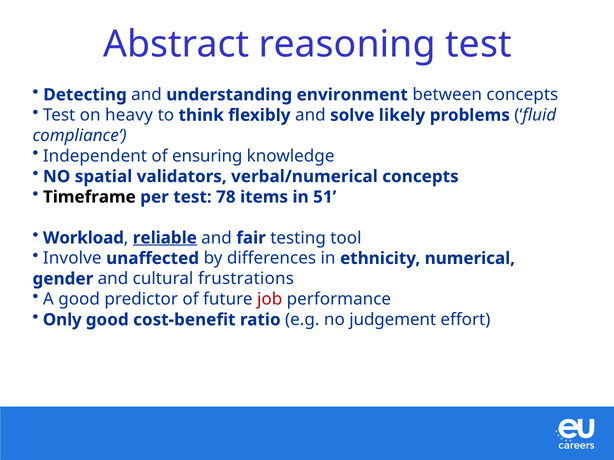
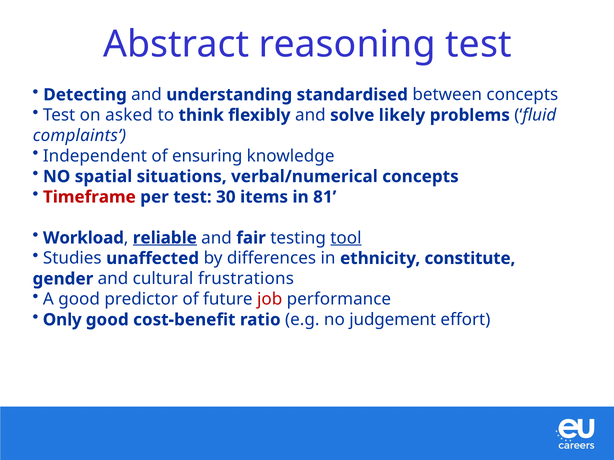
environment: environment -> standardised
heavy: heavy -> asked
compliance: compliance -> complaints
validators: validators -> situations
Timeframe colour: black -> red
78: 78 -> 30
51: 51 -> 81
tool underline: none -> present
Involve: Involve -> Studies
numerical: numerical -> constitute
